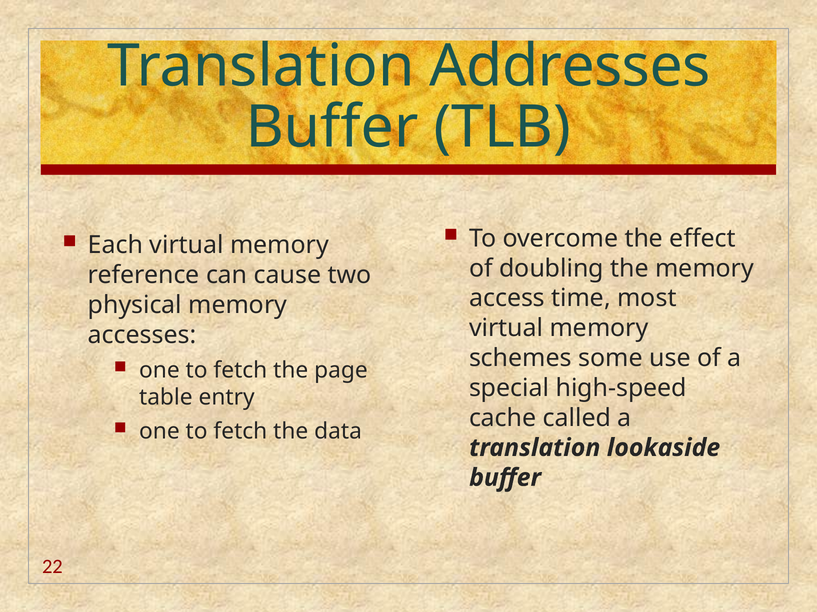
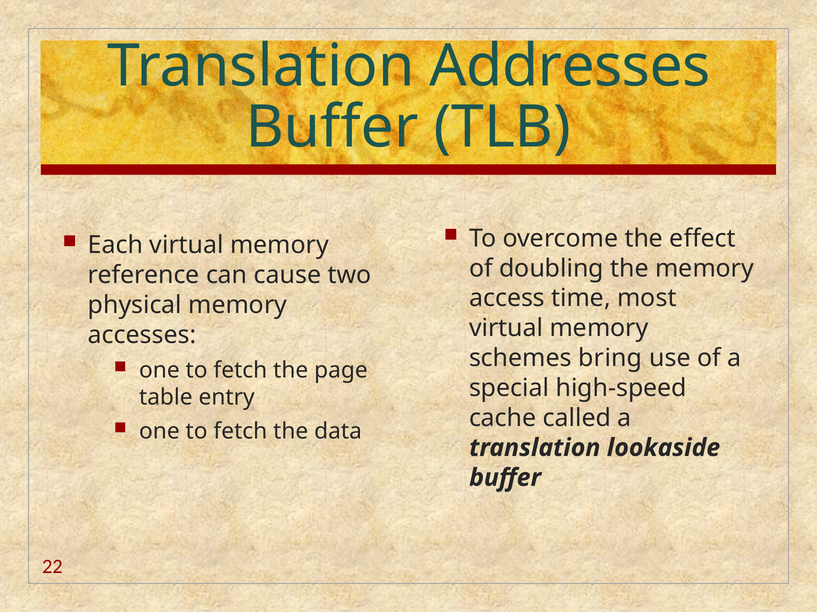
some: some -> bring
